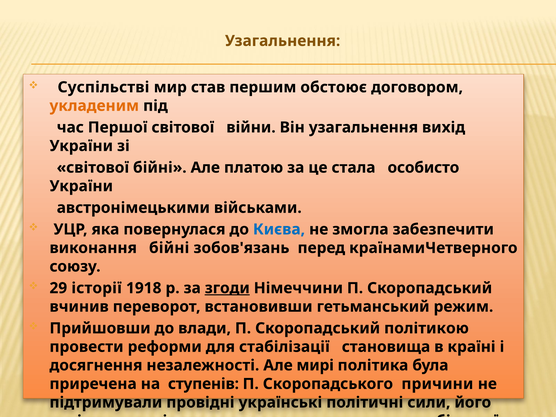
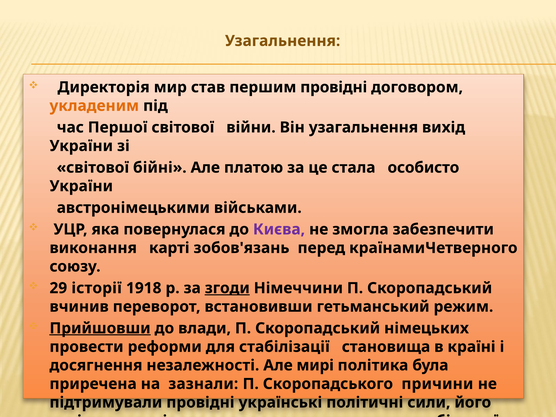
Суспільстві: Суспільстві -> Директорія
першим обстоює: обстоює -> провідні
Києва colour: blue -> purple
виконання бійні: бійні -> карті
Прийшовши underline: none -> present
політикою: політикою -> німецьких
на ступенів: ступенів -> зазнали
